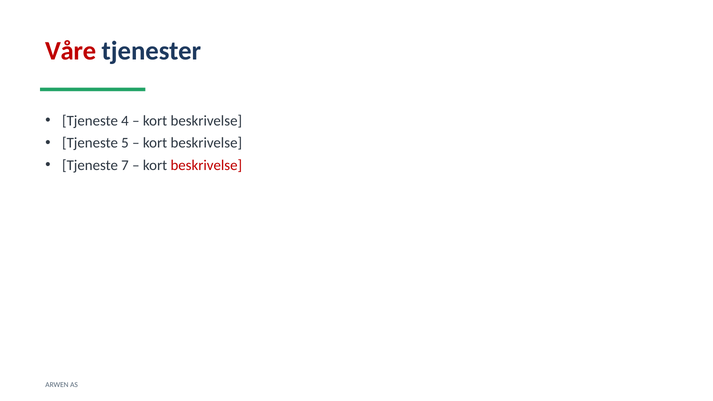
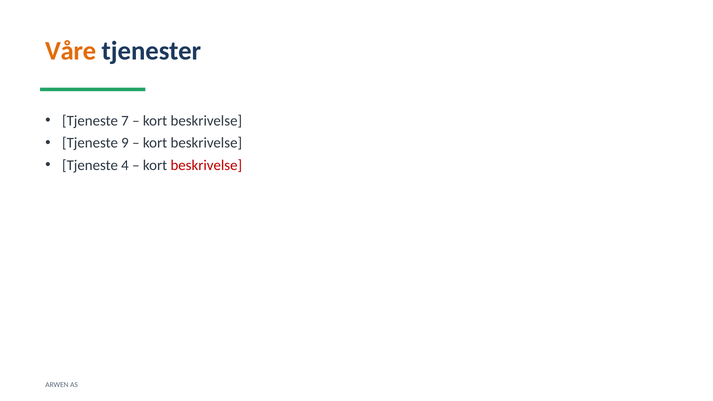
Våre colour: red -> orange
4: 4 -> 7
5: 5 -> 9
7: 7 -> 4
